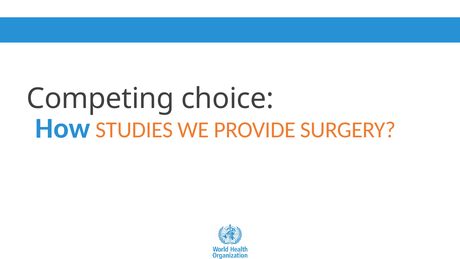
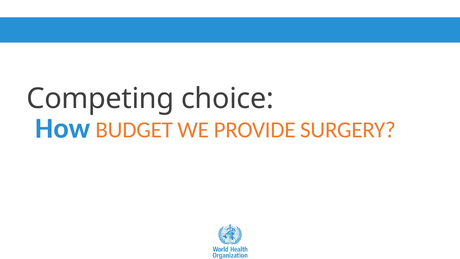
STUDIES: STUDIES -> BUDGET
